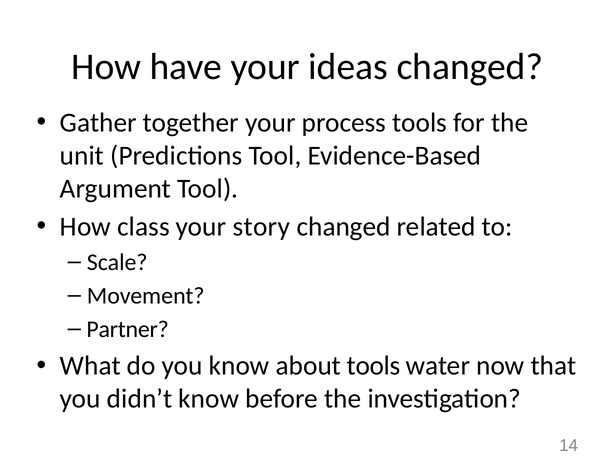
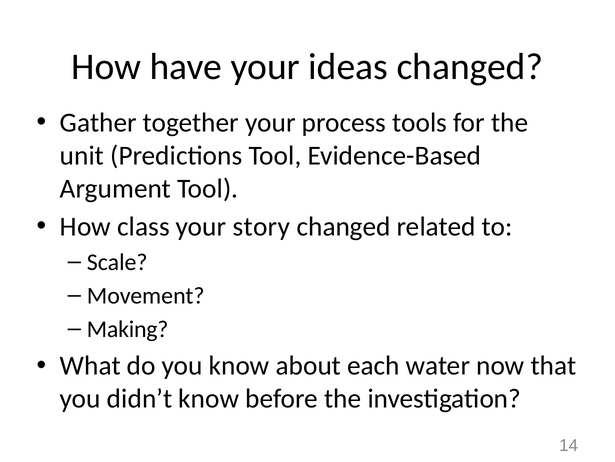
Partner: Partner -> Making
about tools: tools -> each
